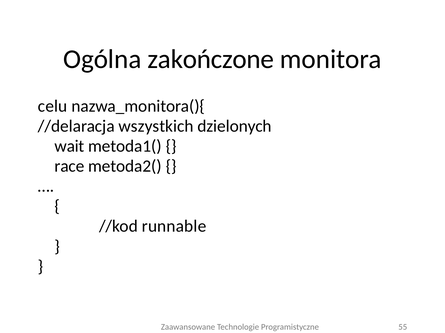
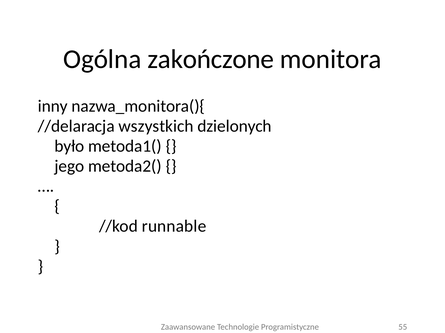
celu: celu -> inny
wait: wait -> było
race: race -> jego
